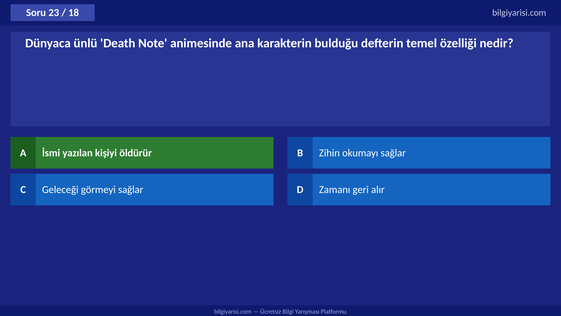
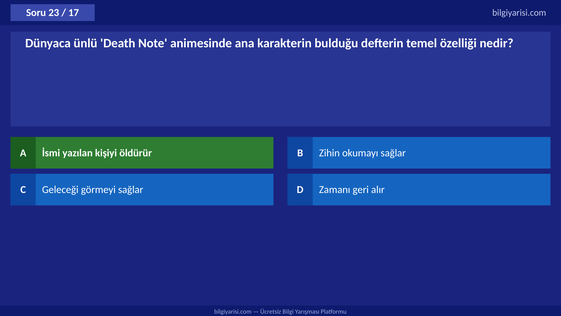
18: 18 -> 17
